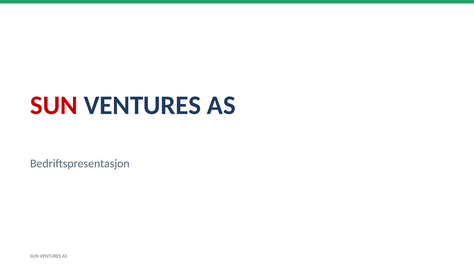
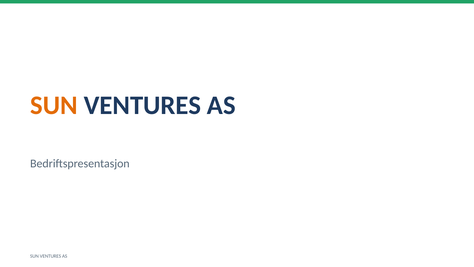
SUN at (54, 105) colour: red -> orange
